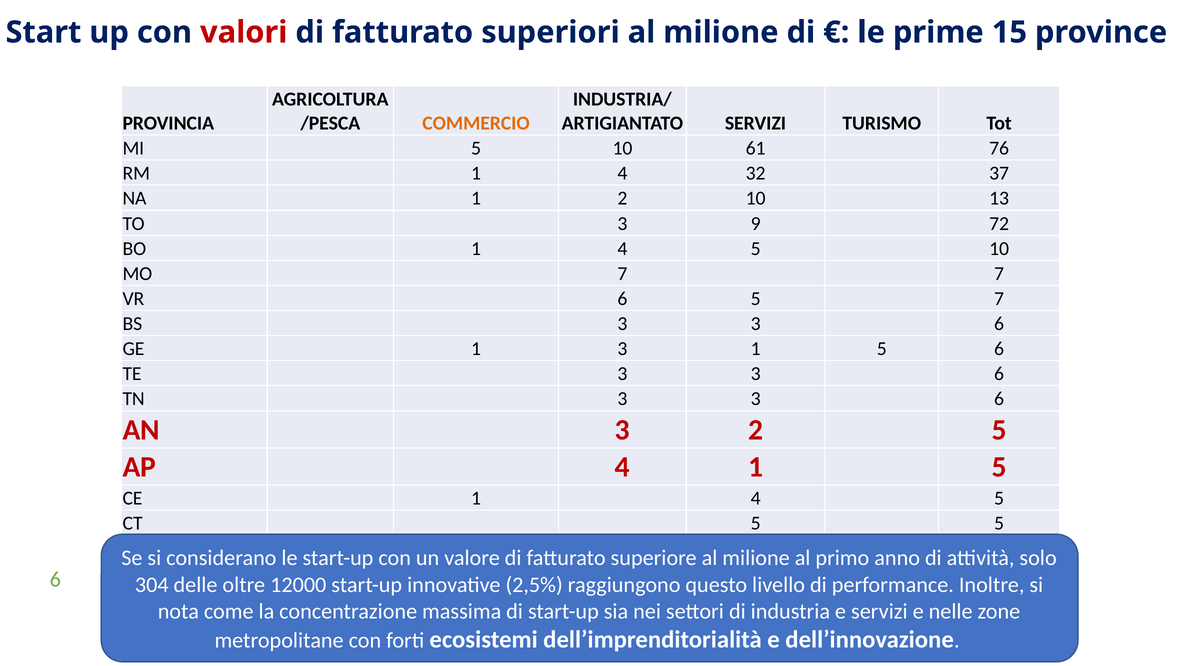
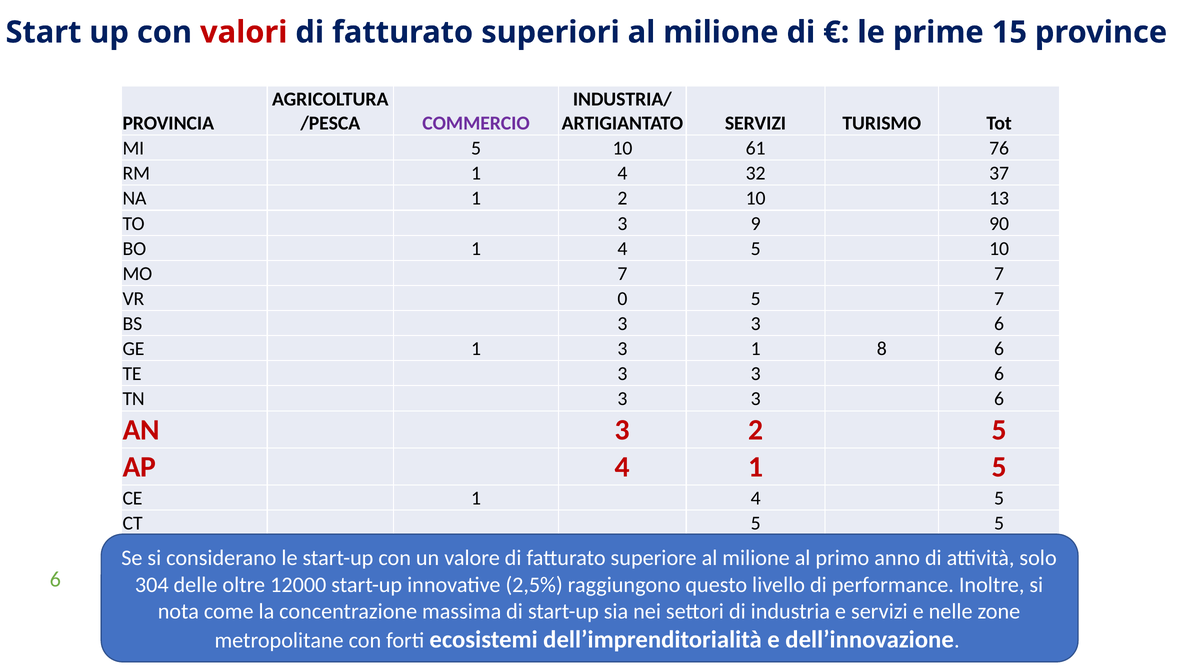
COMMERCIO colour: orange -> purple
72: 72 -> 90
VR 6: 6 -> 0
3 1 5: 5 -> 8
